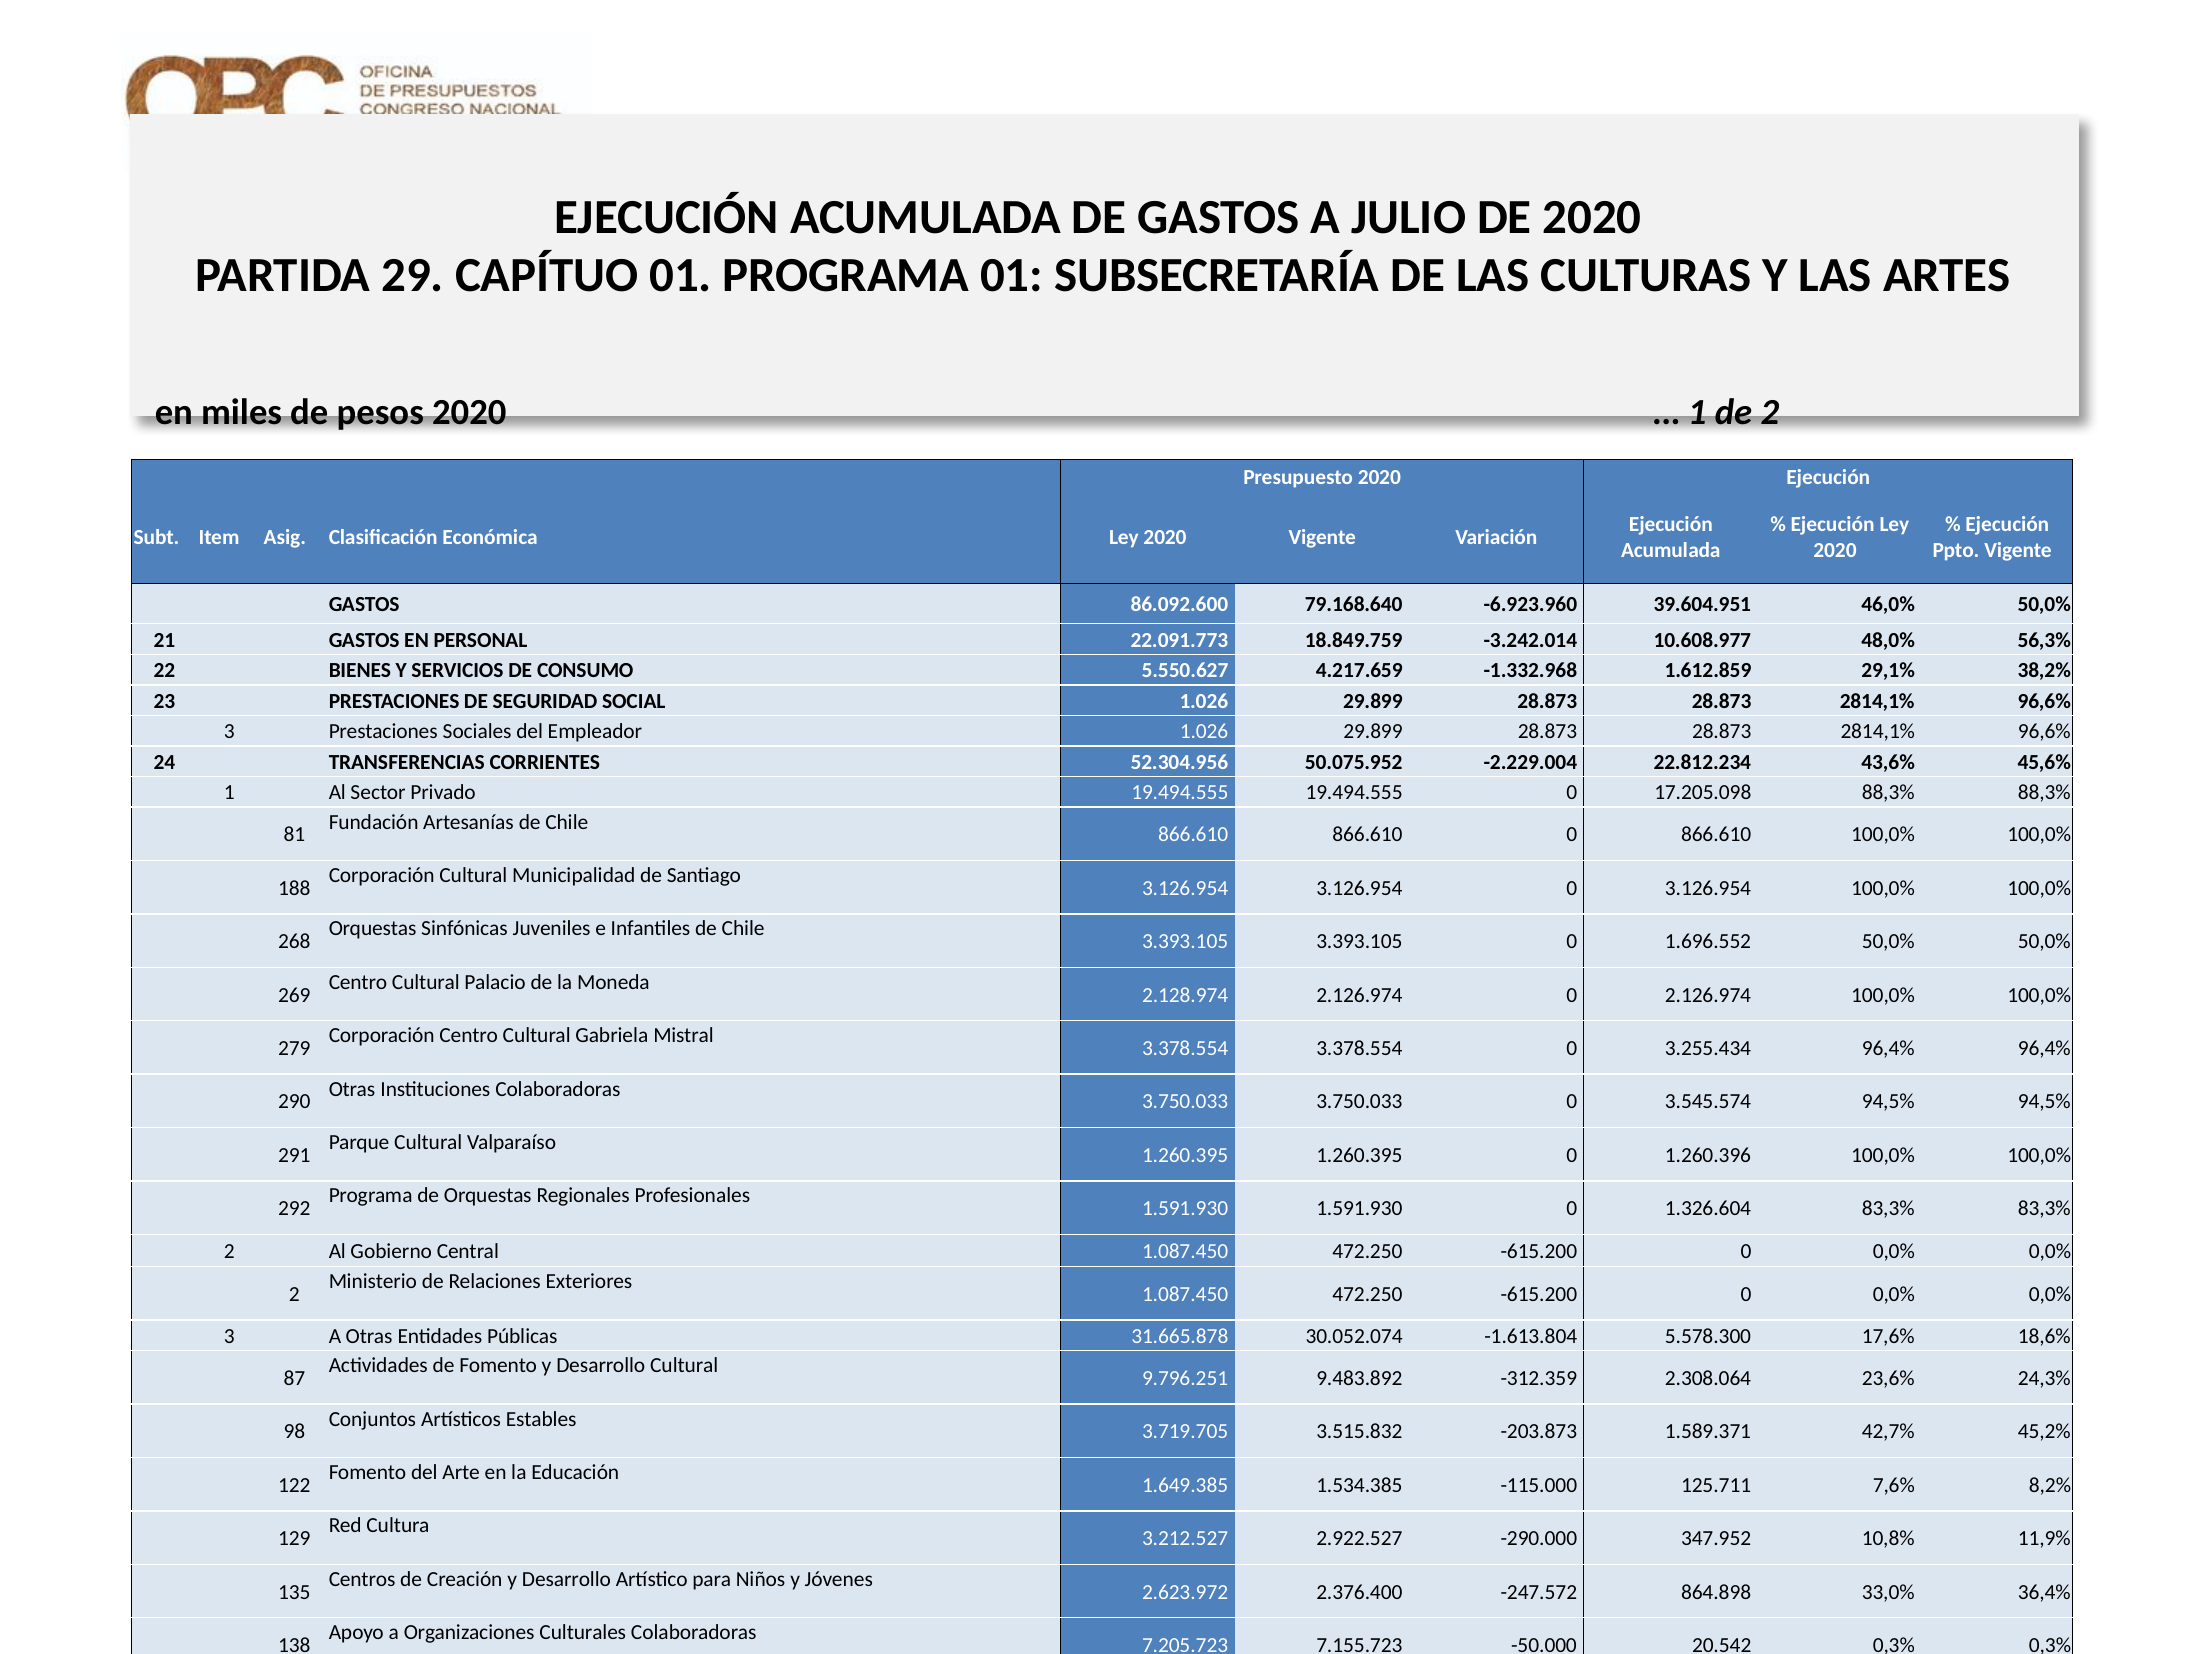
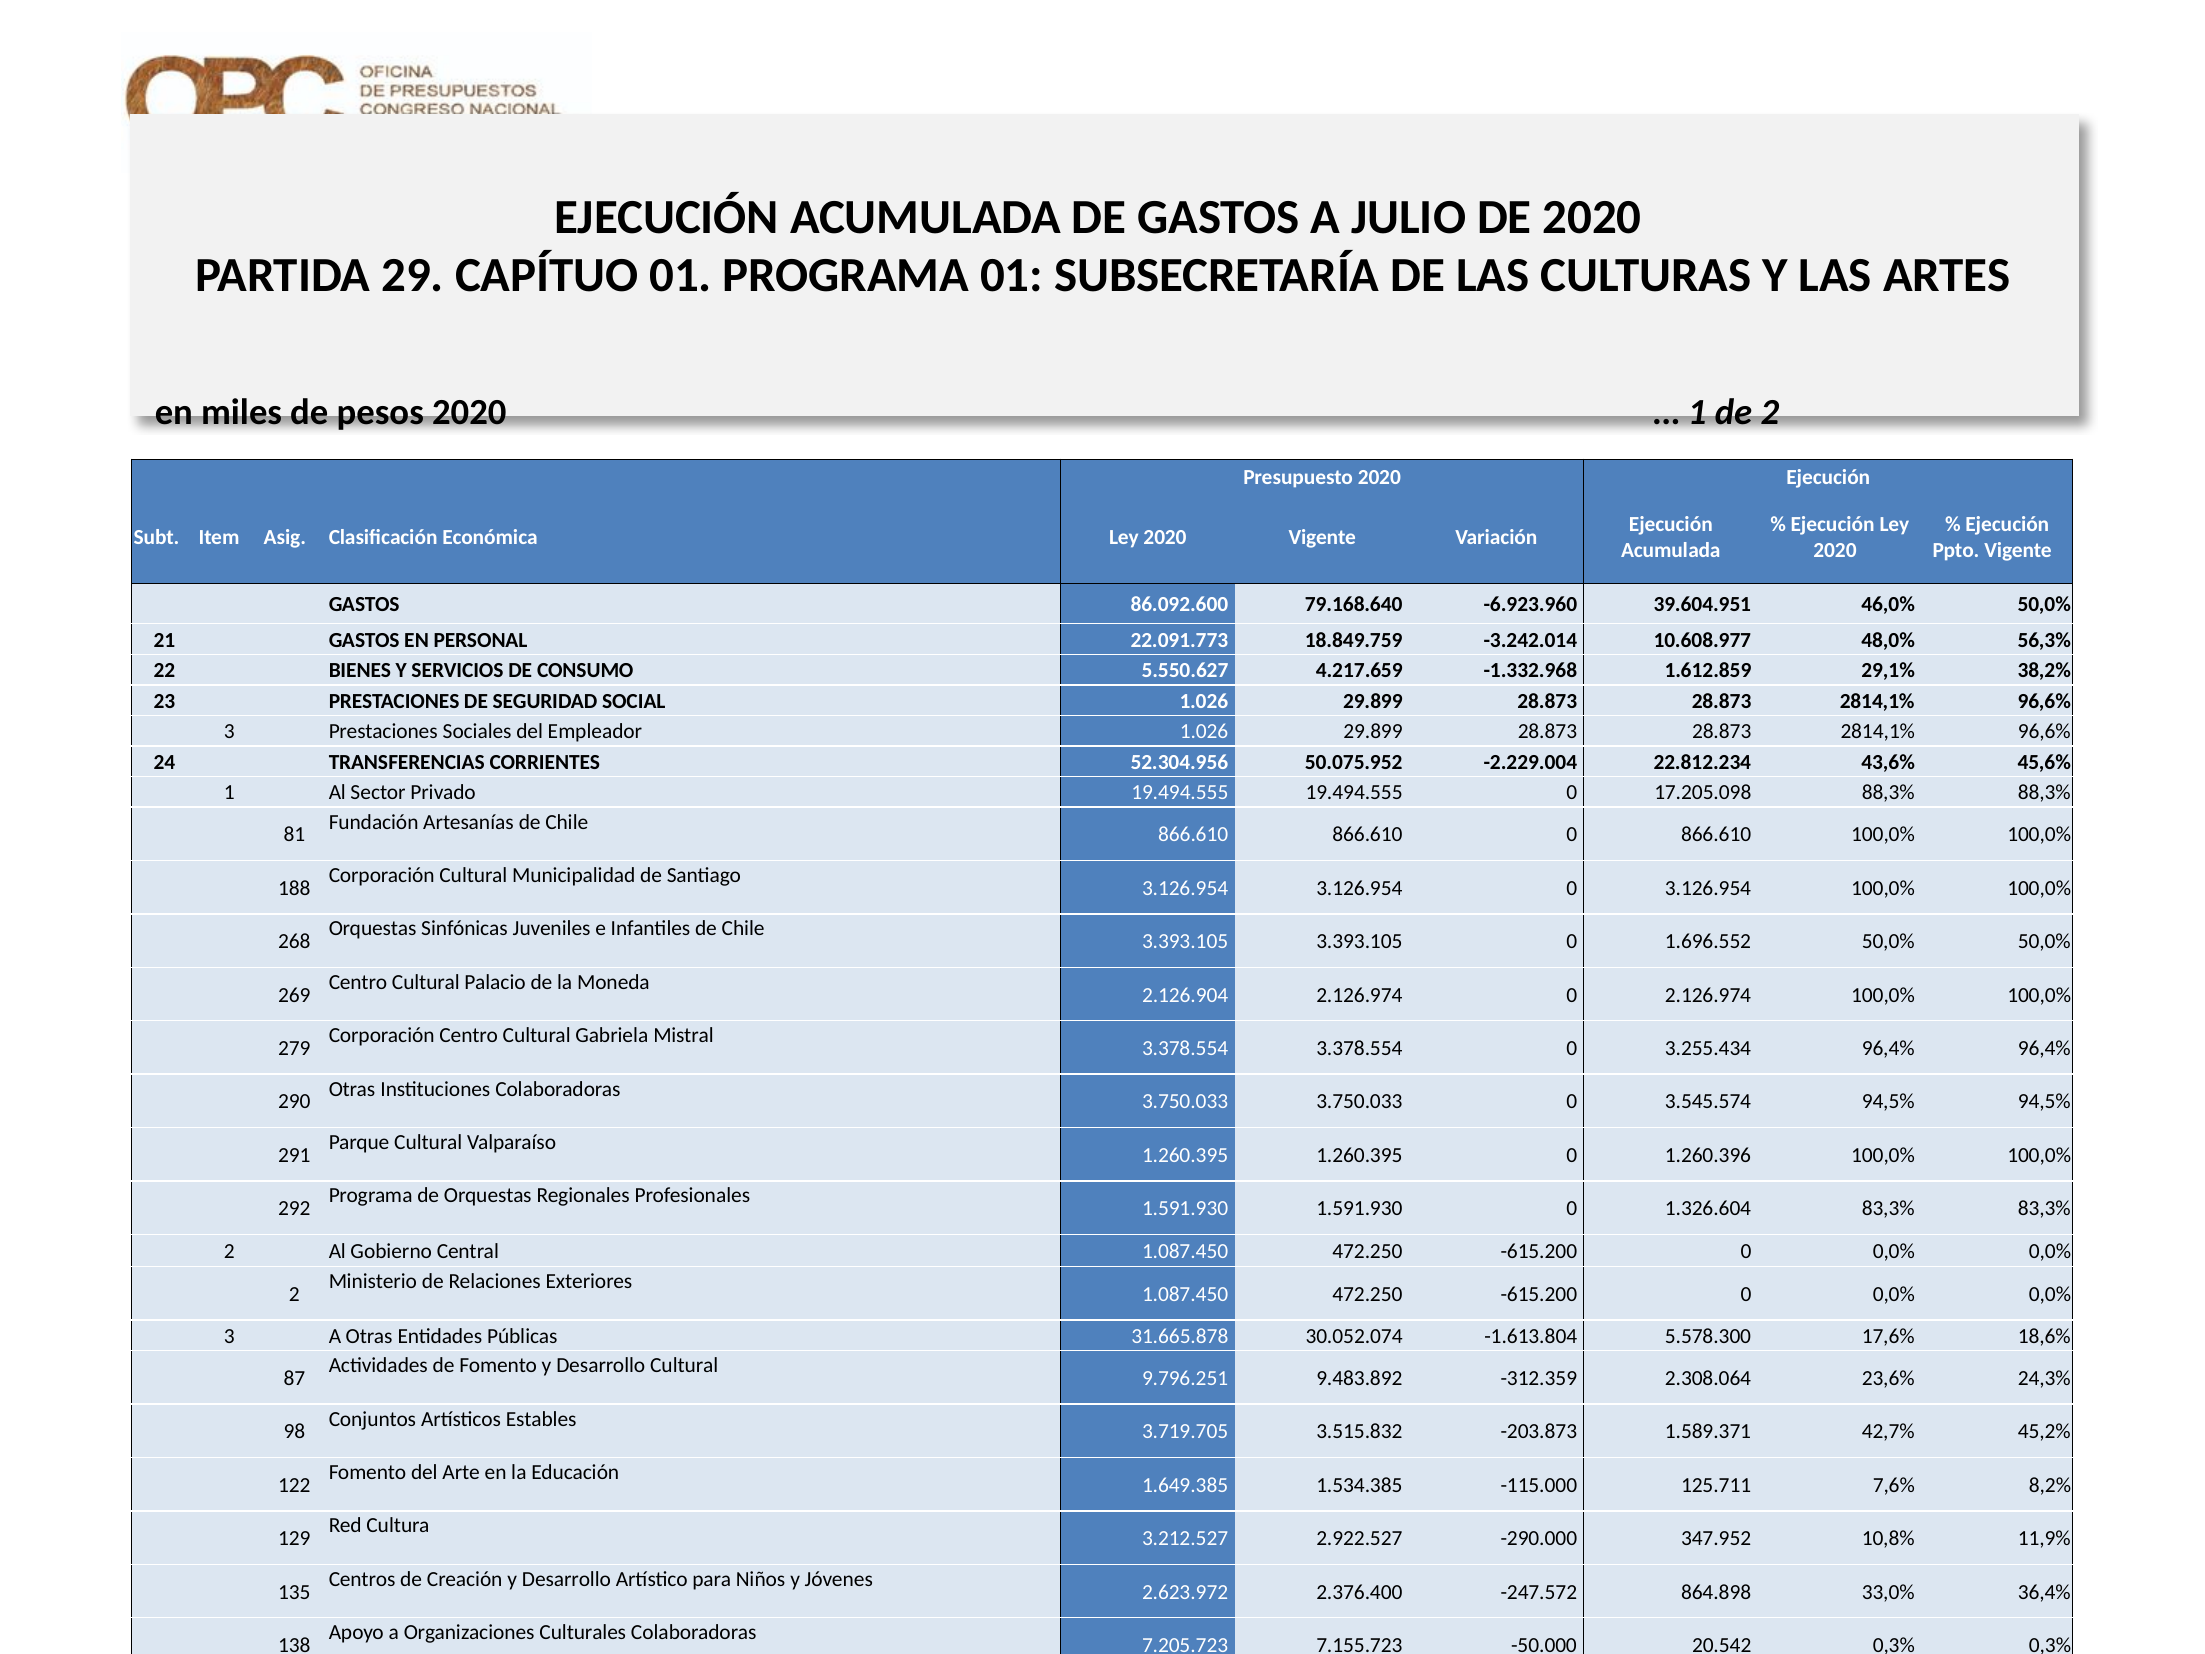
2.128.974: 2.128.974 -> 2.126.904
